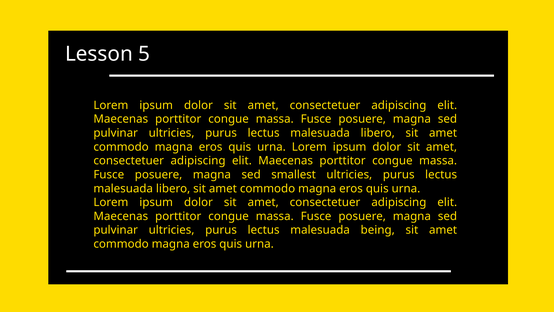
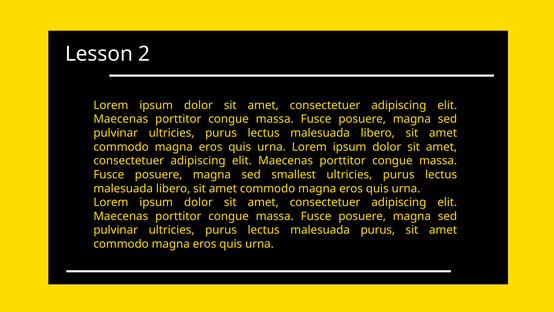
5: 5 -> 2
malesuada being: being -> purus
